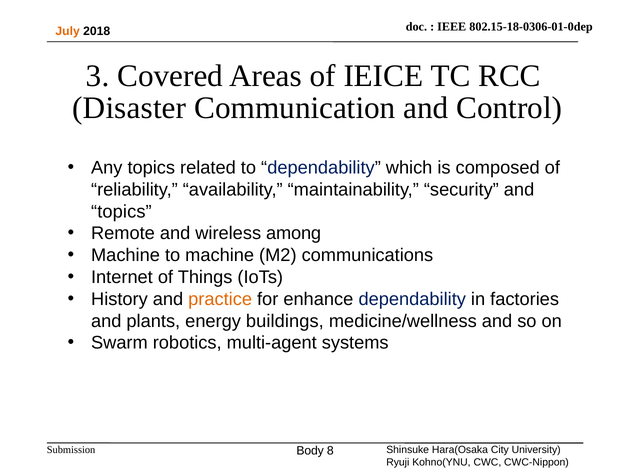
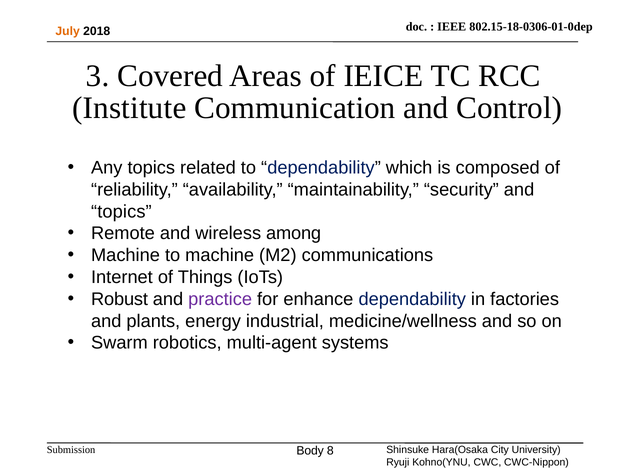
Disaster: Disaster -> Institute
History: History -> Robust
practice colour: orange -> purple
buildings: buildings -> industrial
